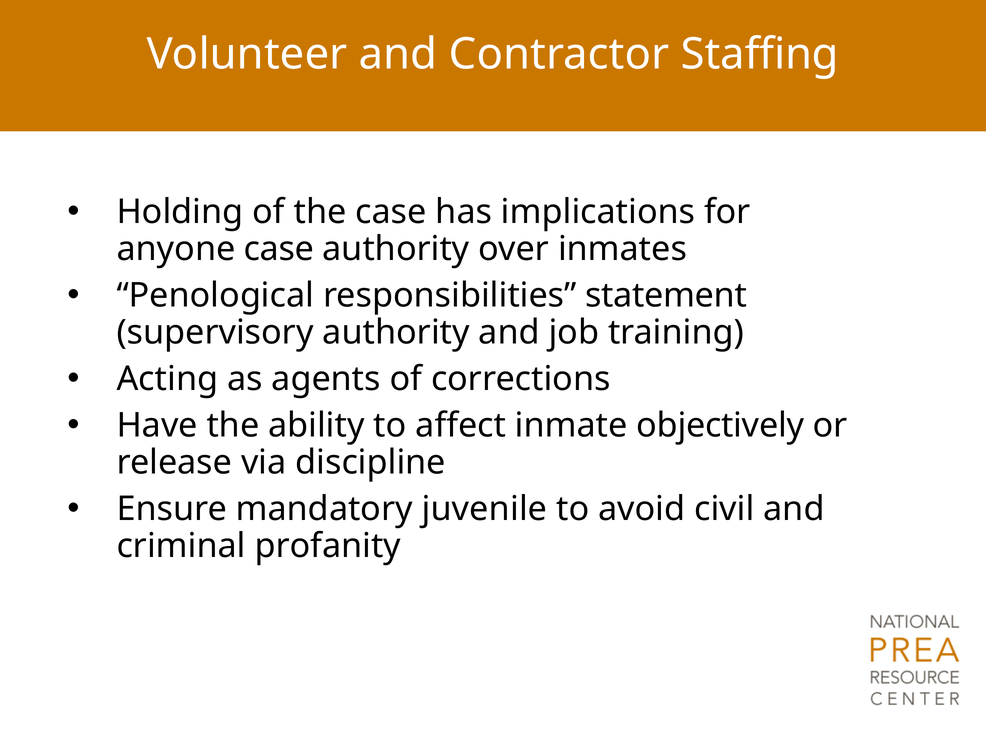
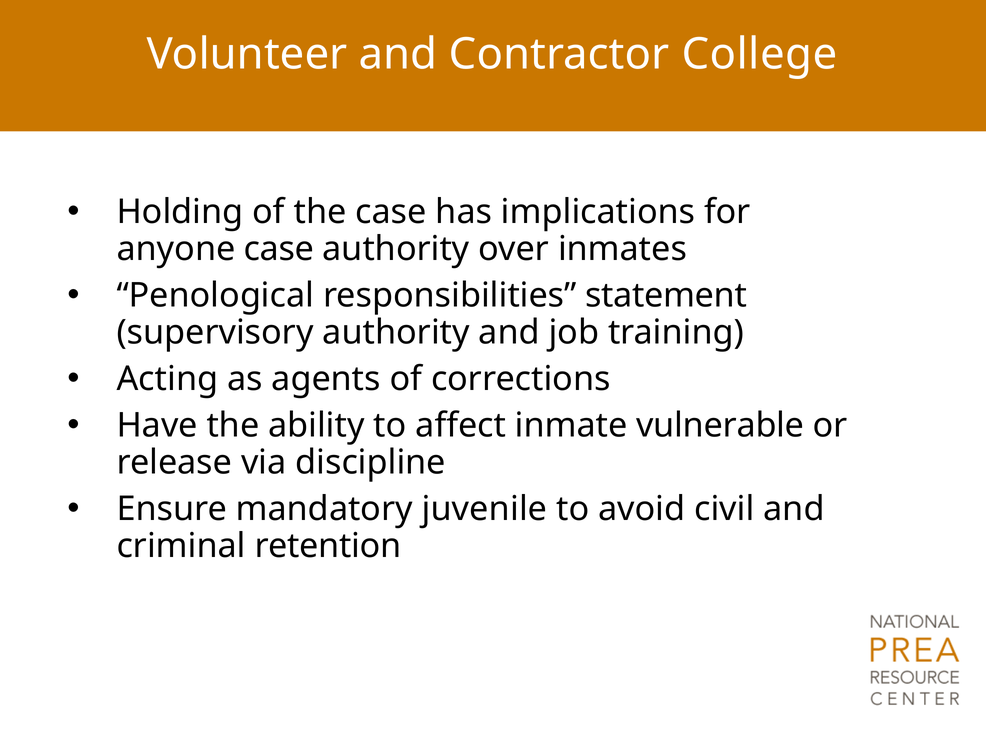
Staffing: Staffing -> College
objectively: objectively -> vulnerable
profanity: profanity -> retention
